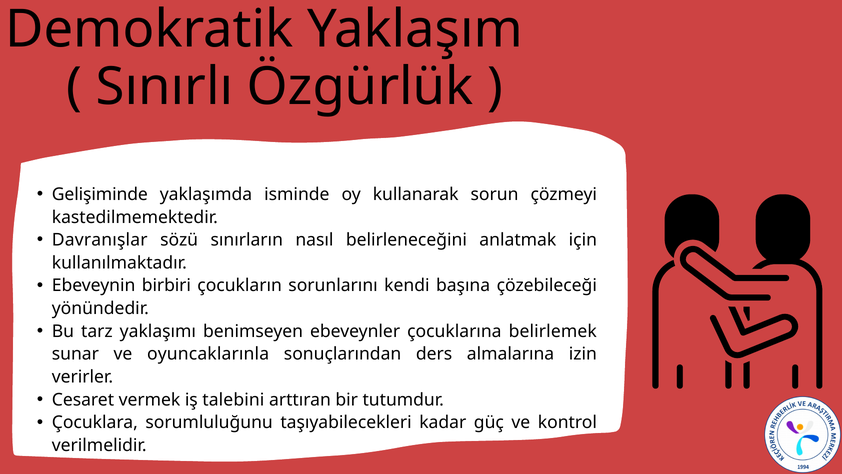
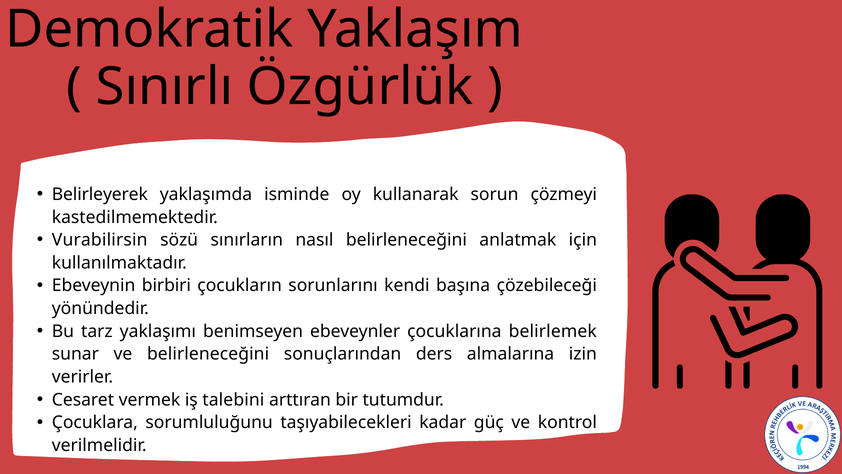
Gelişiminde: Gelişiminde -> Belirleyerek
Davranışlar: Davranışlar -> Vurabilirsin
ve oyuncaklarınla: oyuncaklarınla -> belirleneceğini
